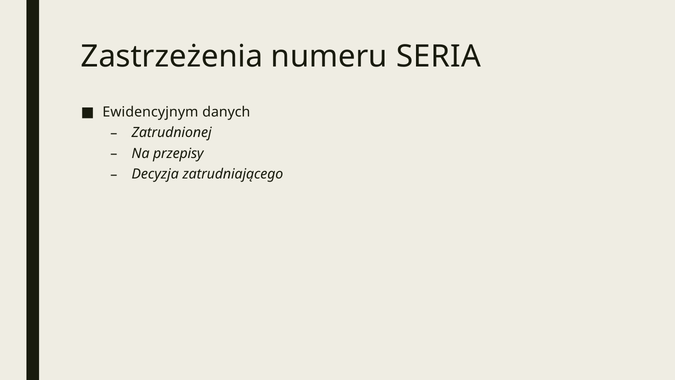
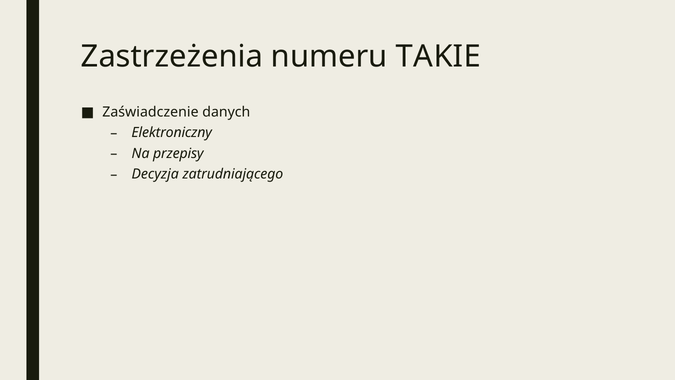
SERIA: SERIA -> TAKIE
Ewidencyjnym: Ewidencyjnym -> Zaświadczenie
Zatrudnionej: Zatrudnionej -> Elektroniczny
